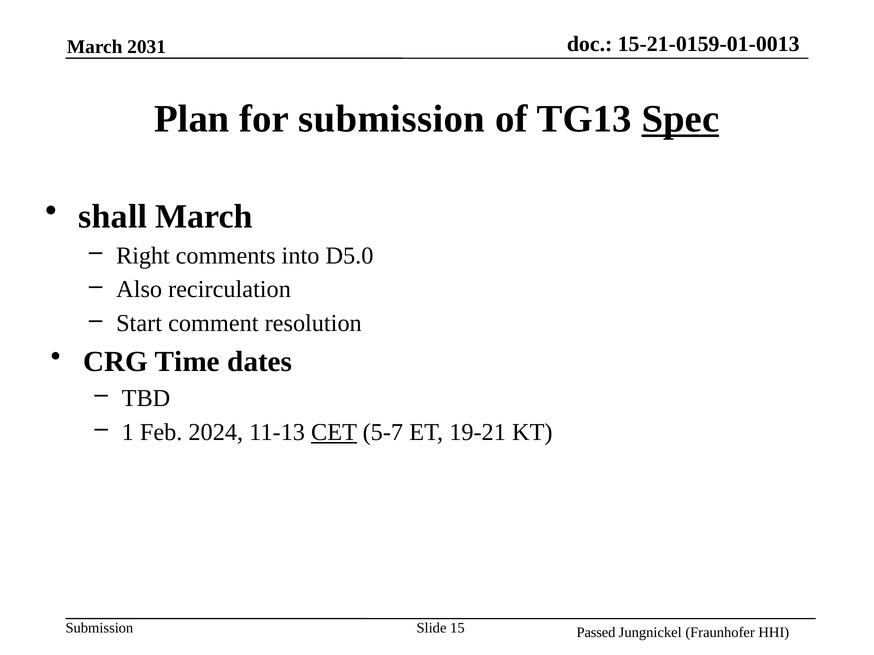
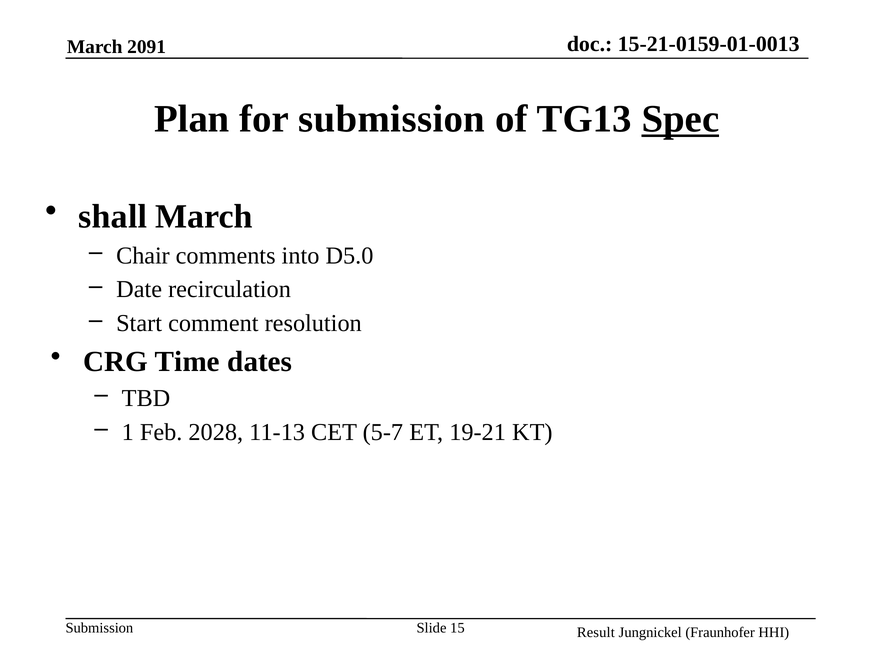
2031: 2031 -> 2091
Right: Right -> Chair
Also: Also -> Date
2024: 2024 -> 2028
CET underline: present -> none
Passed: Passed -> Result
